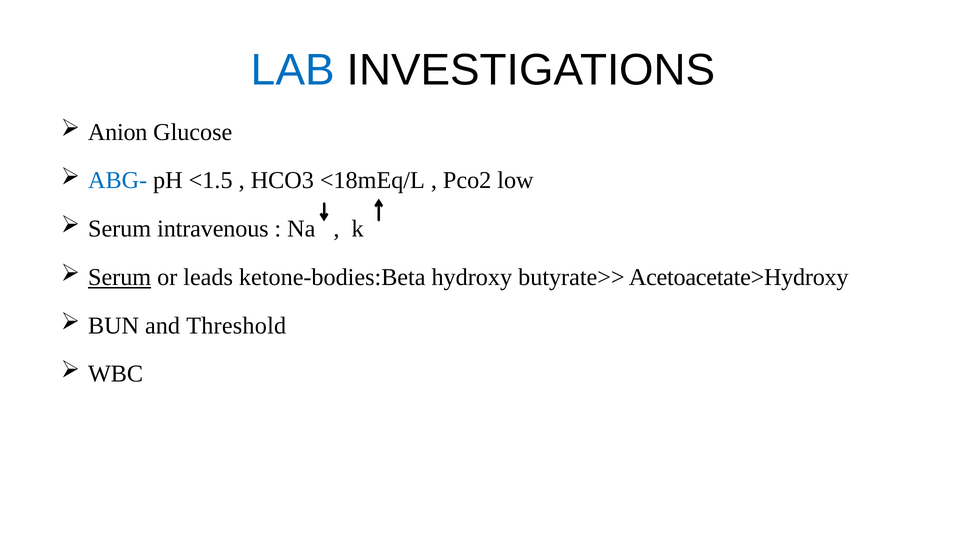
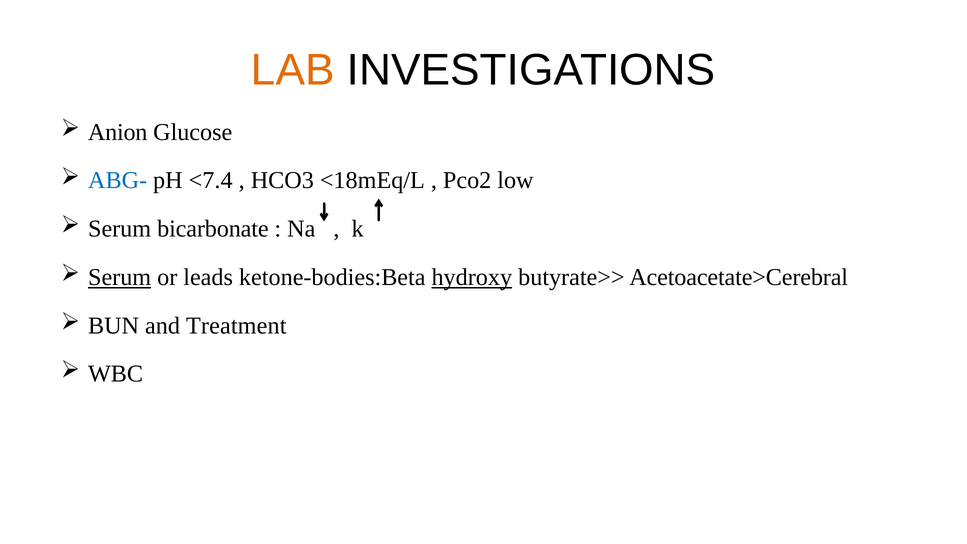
LAB colour: blue -> orange
<1.5: <1.5 -> <7.4
intravenous: intravenous -> bicarbonate
hydroxy underline: none -> present
Acetoacetate>Hydroxy: Acetoacetate>Hydroxy -> Acetoacetate>Cerebral
Threshold: Threshold -> Treatment
